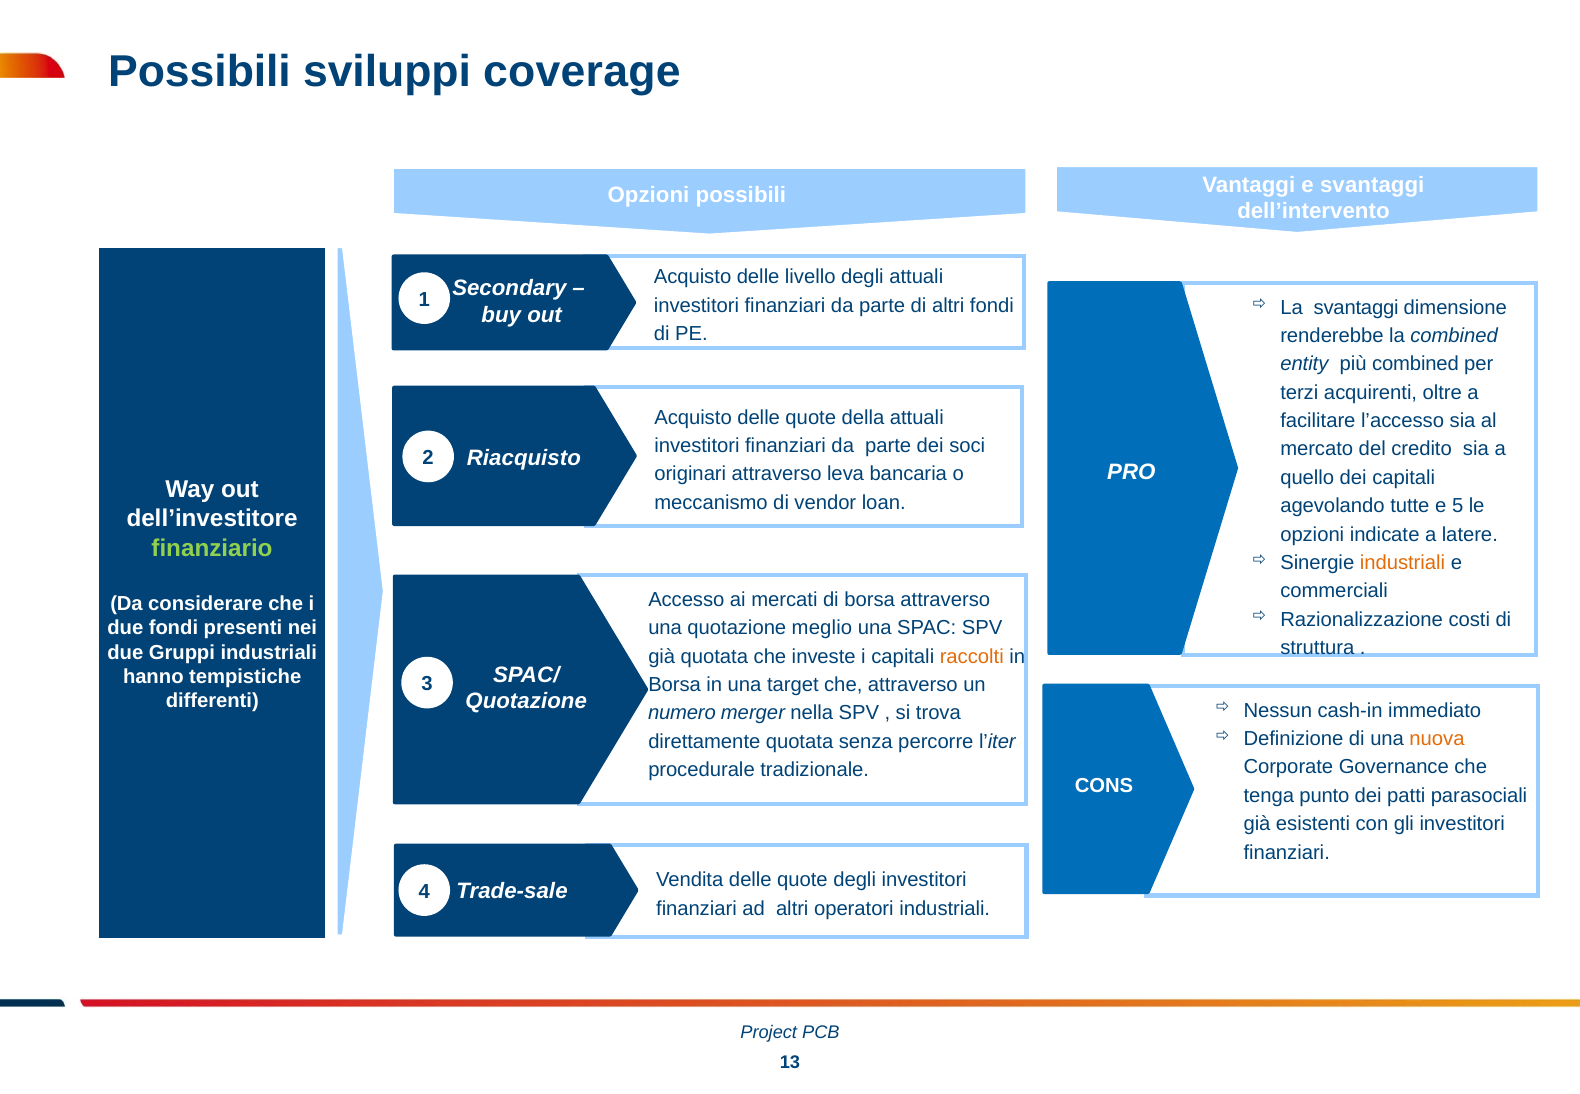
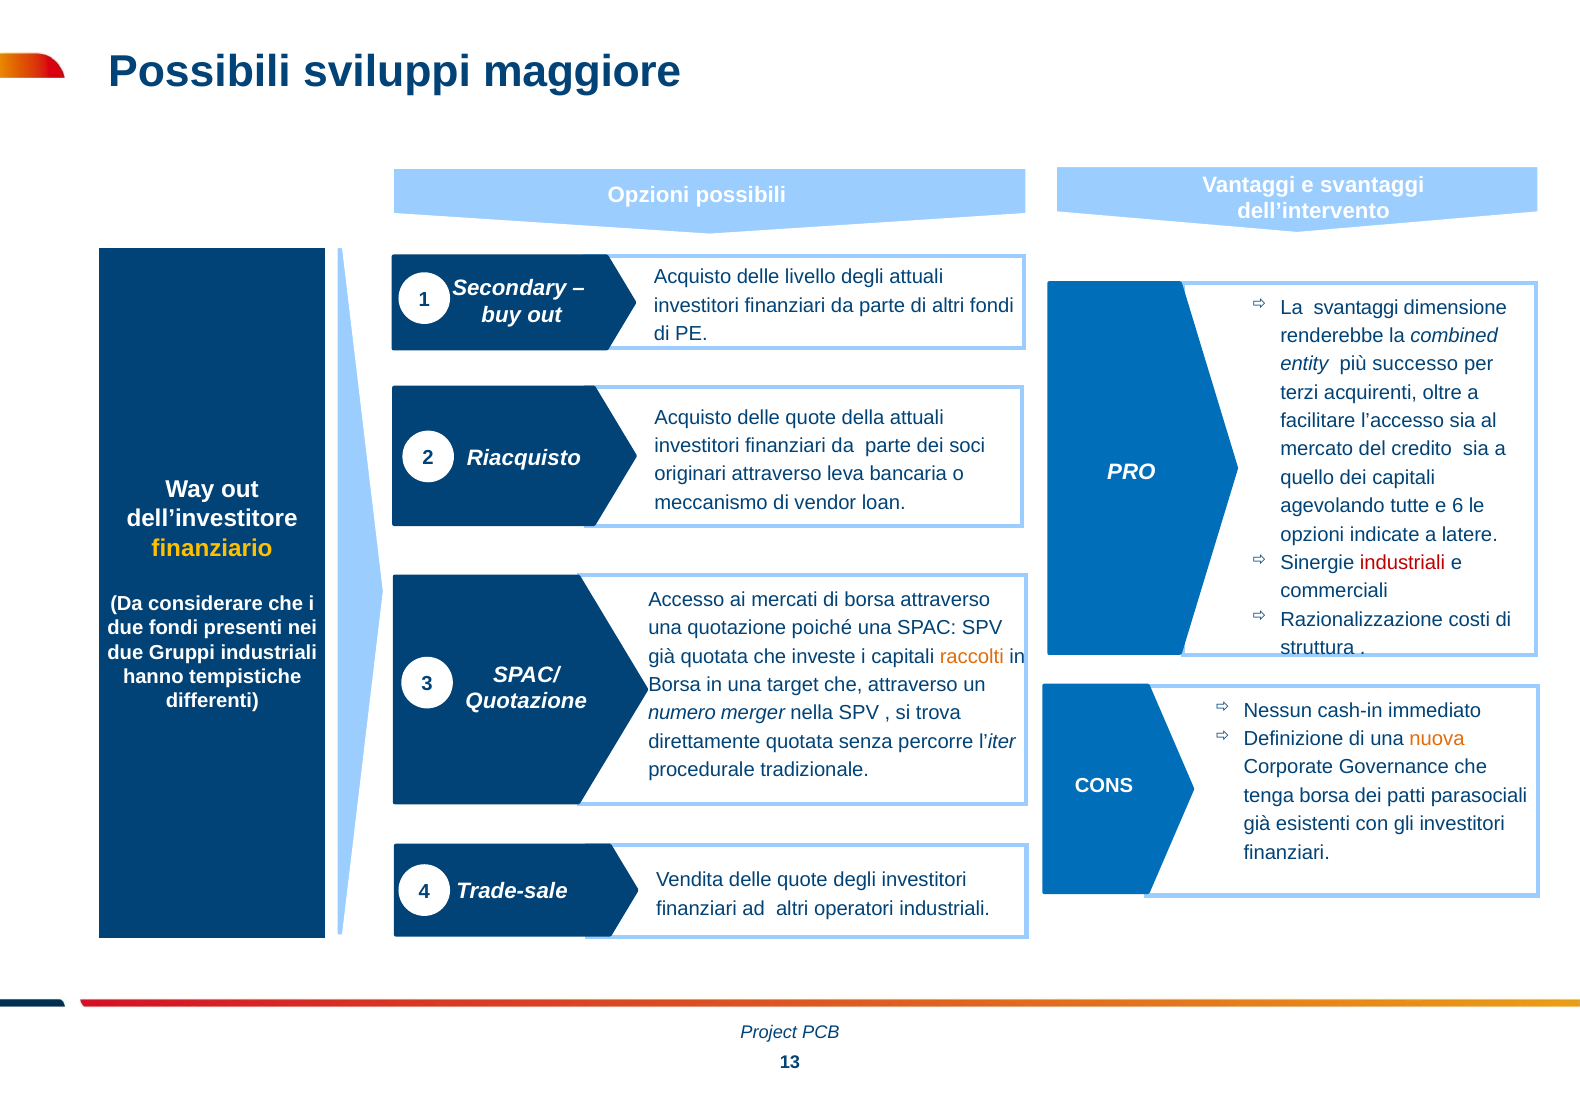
coverage: coverage -> maggiore
più combined: combined -> successo
5: 5 -> 6
finanziario colour: light green -> yellow
industriali at (1402, 563) colour: orange -> red
meglio: meglio -> poiché
tenga punto: punto -> borsa
